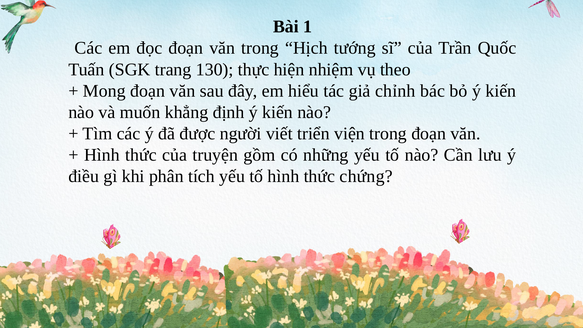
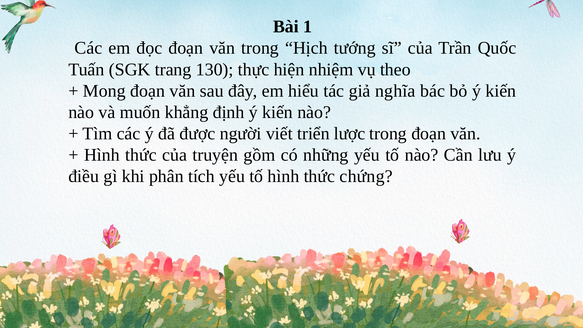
chỉnh: chỉnh -> nghĩa
viện: viện -> lược
